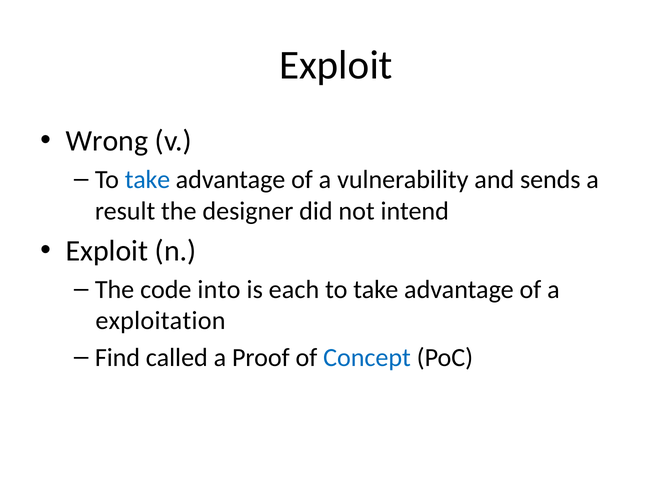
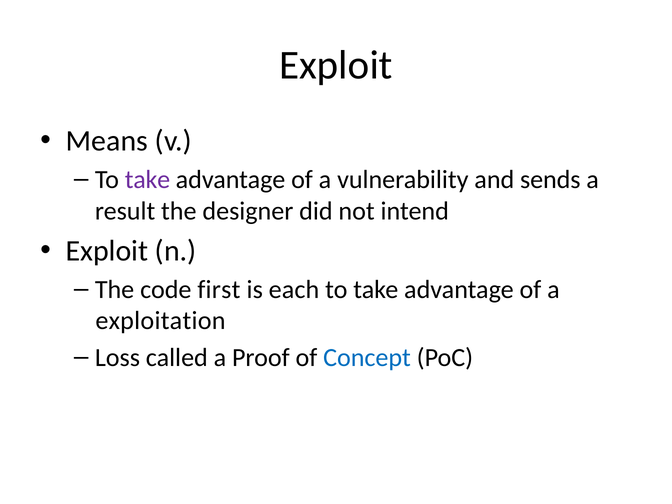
Wrong: Wrong -> Means
take at (148, 180) colour: blue -> purple
into: into -> first
Find: Find -> Loss
